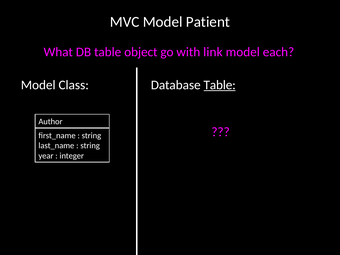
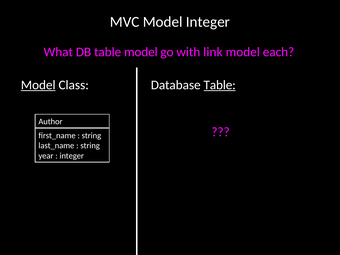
Model Patient: Patient -> Integer
table object: object -> model
Model at (38, 85) underline: none -> present
